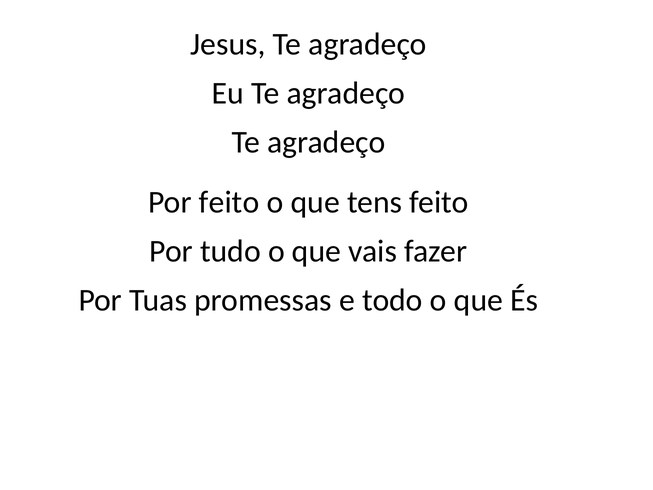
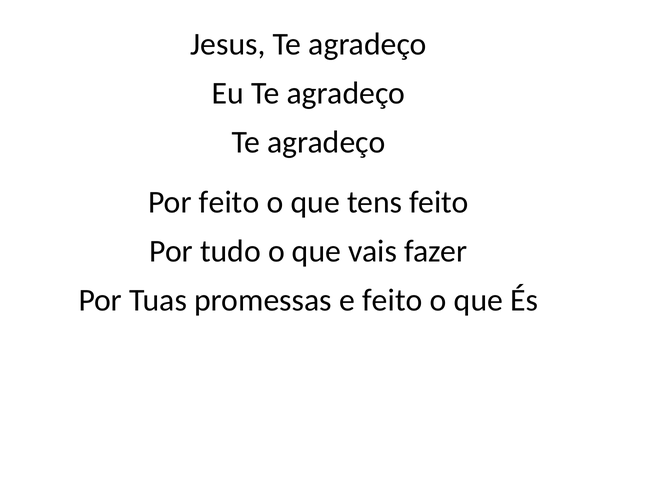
e todo: todo -> feito
